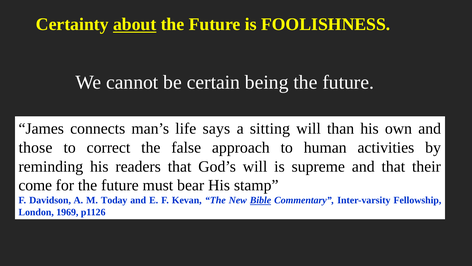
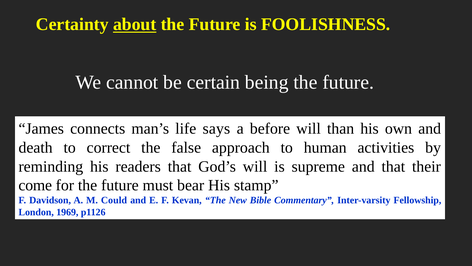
sitting: sitting -> before
those: those -> death
Today: Today -> Could
Bible underline: present -> none
